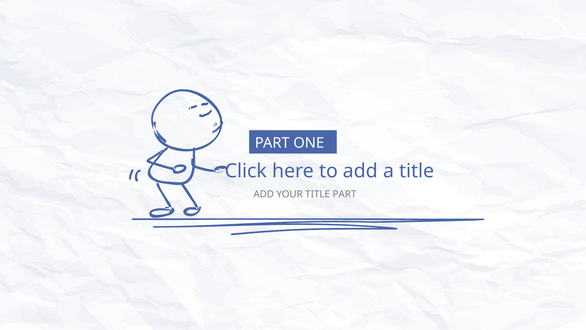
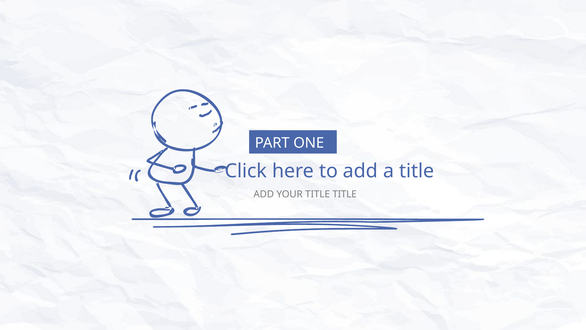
YOUR TITLE PART: PART -> TITLE
